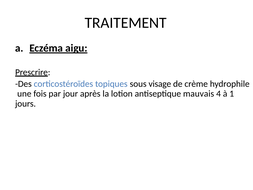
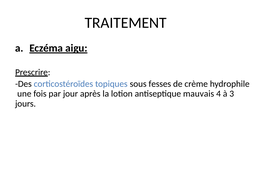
visage: visage -> fesses
1: 1 -> 3
